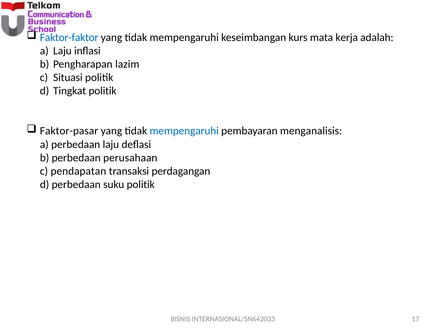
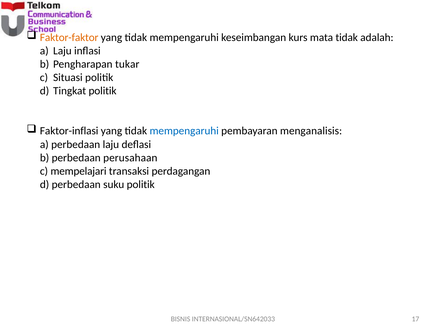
Faktor-faktor colour: blue -> orange
mata kerja: kerja -> tidak
lazim: lazim -> tukar
Faktor-pasar: Faktor-pasar -> Faktor-inflasi
pendapatan: pendapatan -> mempelajari
